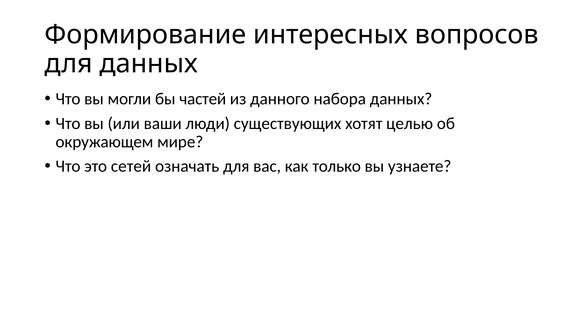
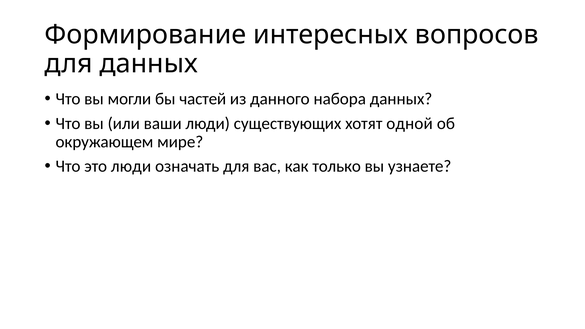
целью: целью -> одной
это сетей: сетей -> люди
